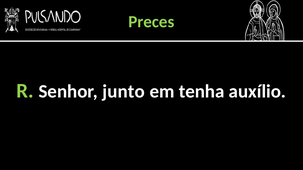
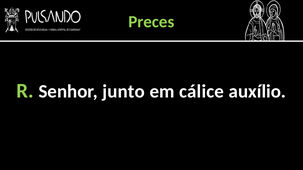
tenha: tenha -> cálice
